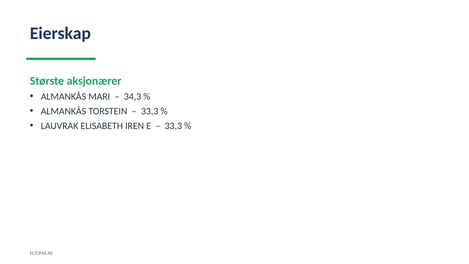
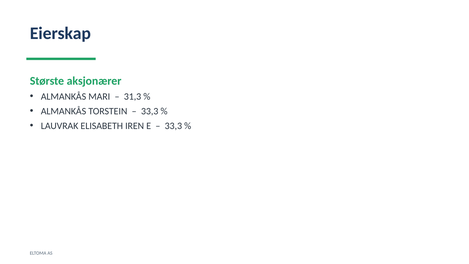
34,3: 34,3 -> 31,3
